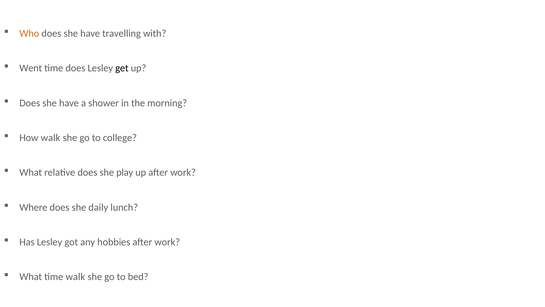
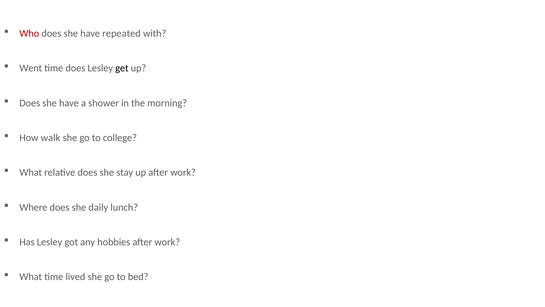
Who colour: orange -> red
travelling: travelling -> repeated
play: play -> stay
time walk: walk -> lived
